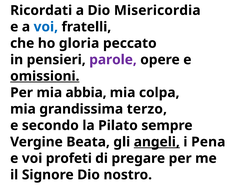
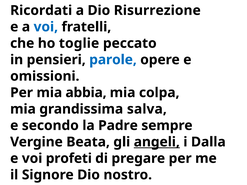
Misericordia: Misericordia -> Risurrezione
gloria: gloria -> toglie
parole colour: purple -> blue
omissioni underline: present -> none
terzo: terzo -> salva
Pilato: Pilato -> Padre
Pena: Pena -> Dalla
